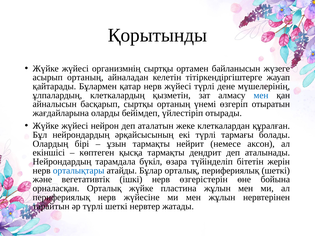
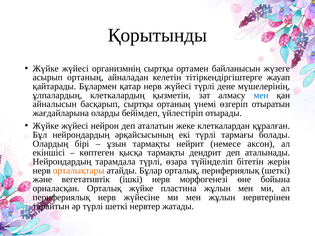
тарамдала бүкіл: бүкіл -> түрлі
орталықтары colour: blue -> orange
өзгерістерін: өзгерістерін -> морфогенезі
